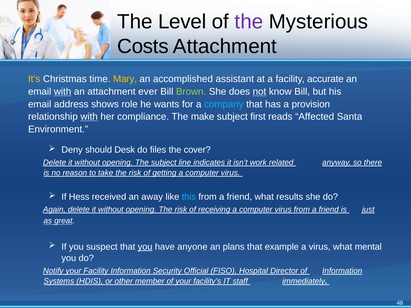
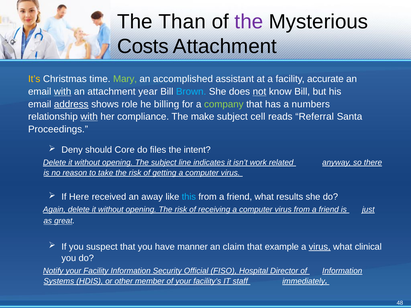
Level: Level -> Than
Mary colour: yellow -> light green
ever: ever -> year
Brown colour: light green -> light blue
address underline: none -> present
wants: wants -> billing
company colour: light blue -> light green
provision: provision -> numbers
first: first -> cell
Affected: Affected -> Referral
Environment: Environment -> Proceedings
Desk: Desk -> Core
cover: cover -> intent
Hess: Hess -> Here
you at (145, 247) underline: present -> none
anyone: anyone -> manner
plans: plans -> claim
virus at (320, 247) underline: none -> present
mental: mental -> clinical
